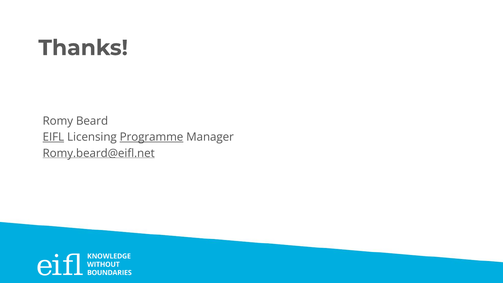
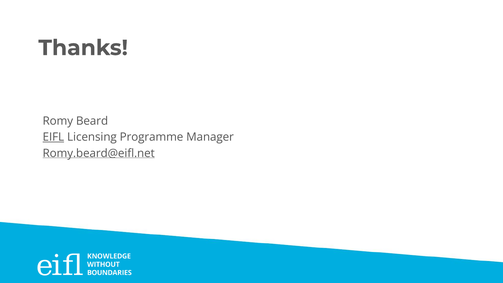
Programme underline: present -> none
